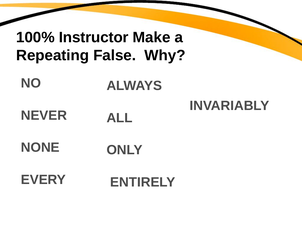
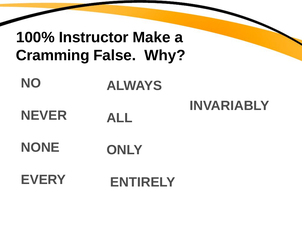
Repeating: Repeating -> Cramming
